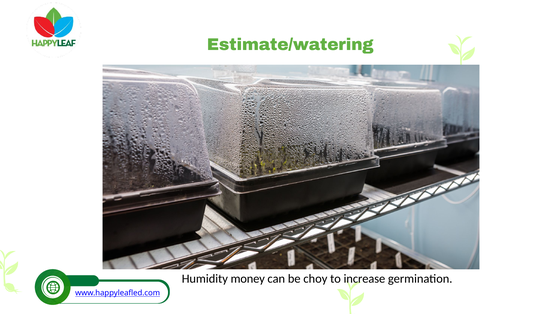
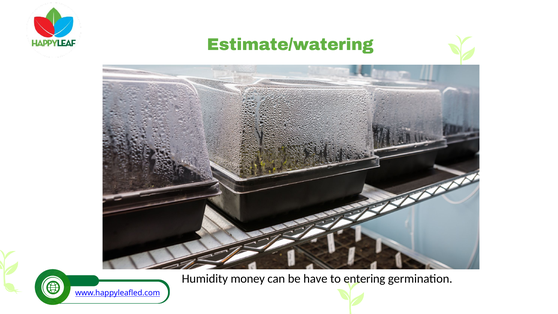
choy: choy -> have
increase: increase -> entering
